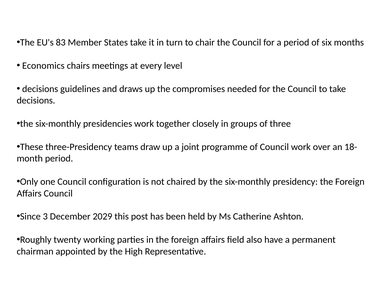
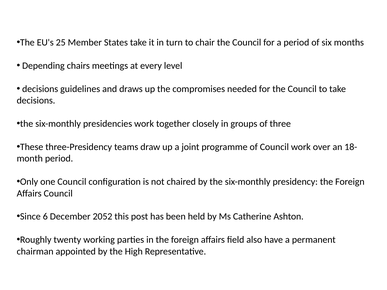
83: 83 -> 25
Economics: Economics -> Depending
3: 3 -> 6
2029: 2029 -> 2052
